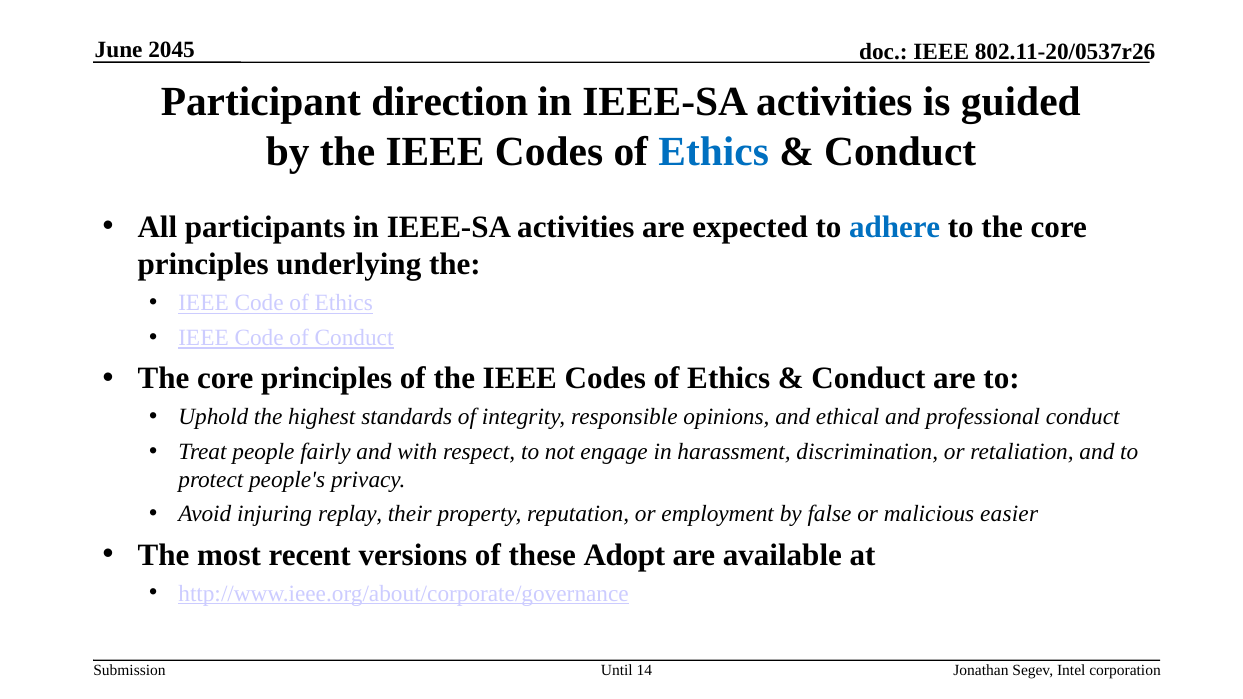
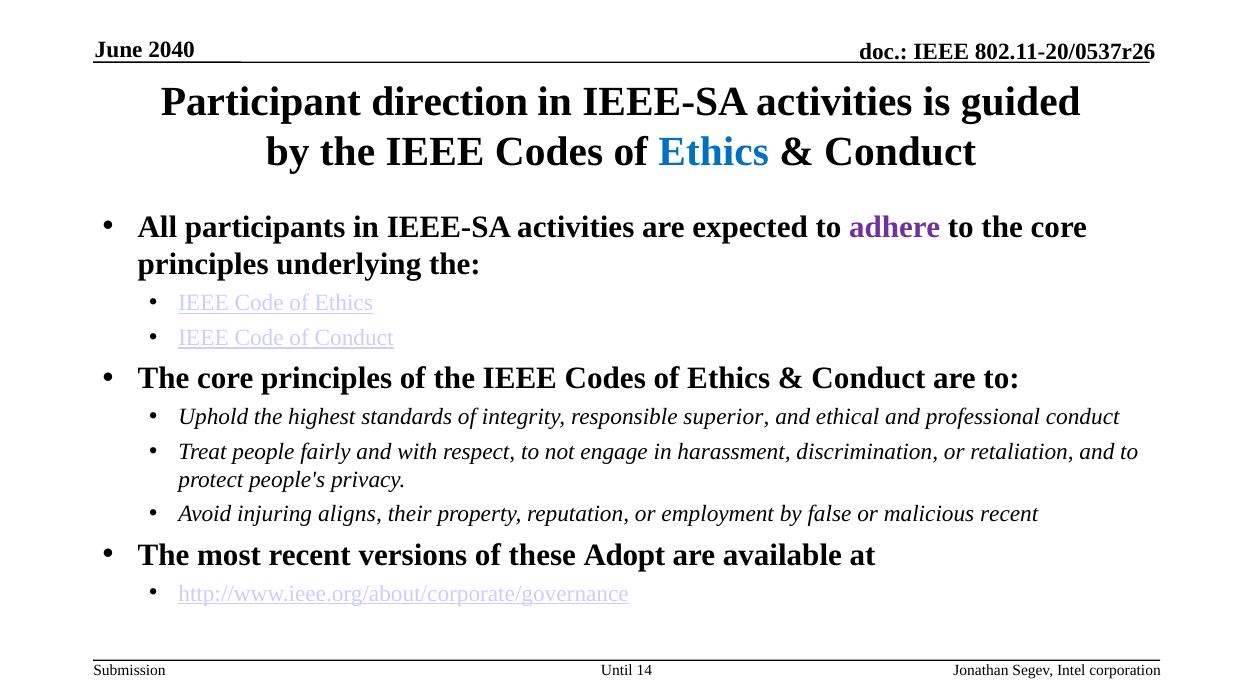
2045: 2045 -> 2040
adhere colour: blue -> purple
opinions: opinions -> superior
replay: replay -> aligns
malicious easier: easier -> recent
